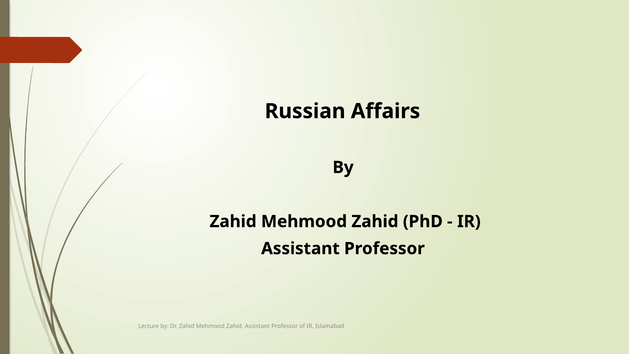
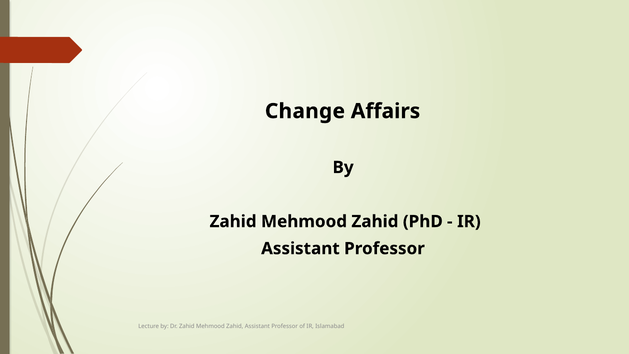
Russian: Russian -> Change
